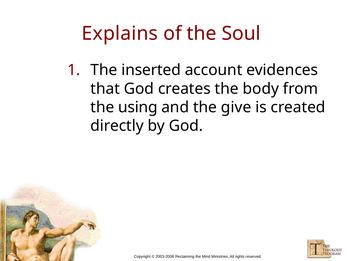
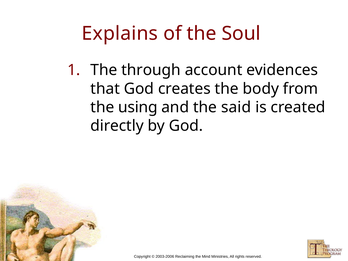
inserted: inserted -> through
give: give -> said
